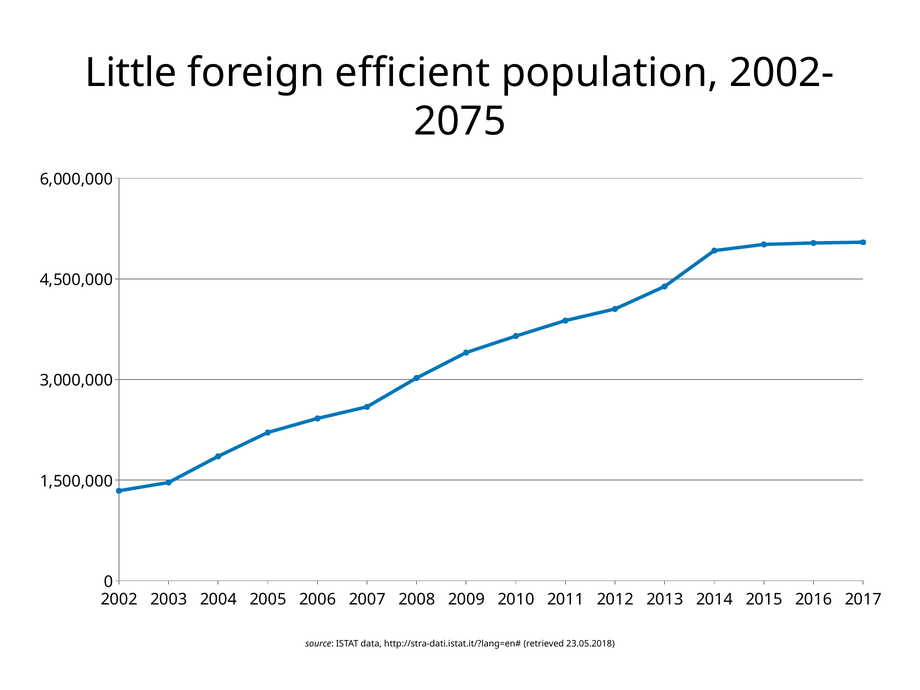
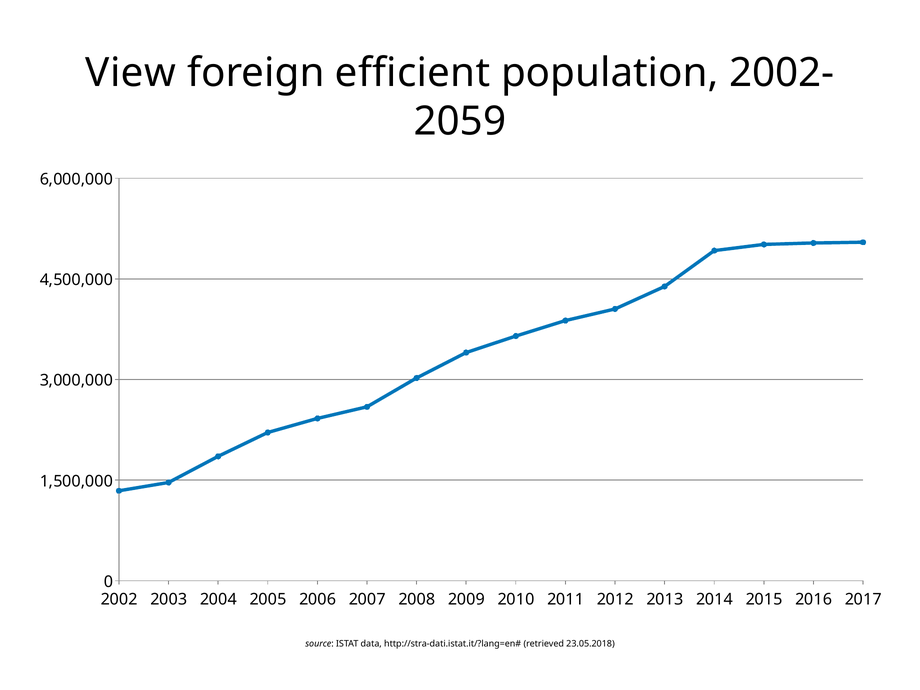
Little: Little -> View
2075: 2075 -> 2059
